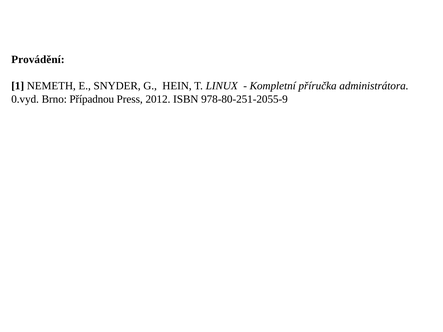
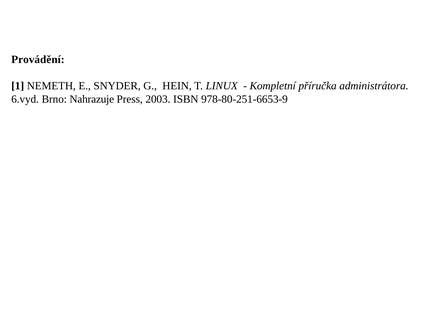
0.vyd: 0.vyd -> 6.vyd
Případnou: Případnou -> Nahrazuje
2012: 2012 -> 2003
978-80-251-2055-9: 978-80-251-2055-9 -> 978-80-251-6653-9
